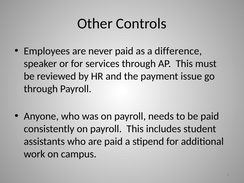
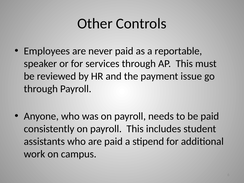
difference: difference -> reportable
